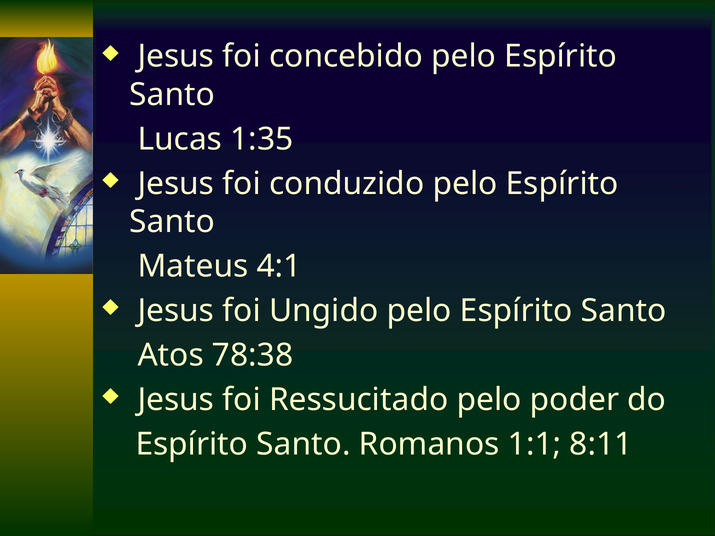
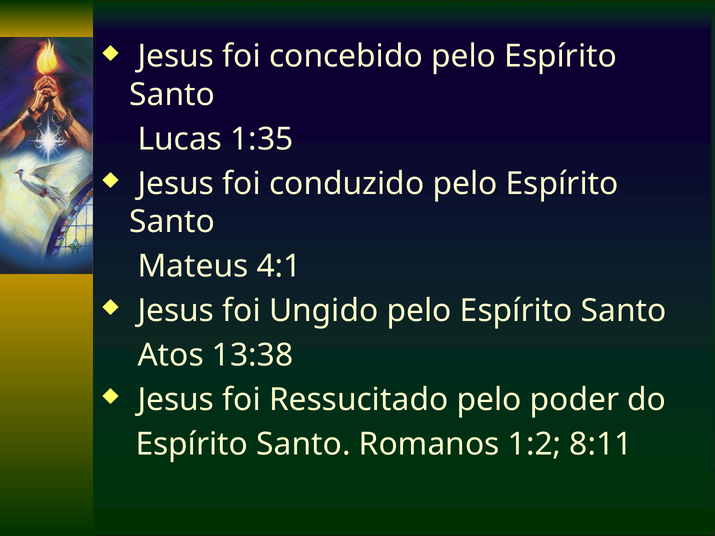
78:38: 78:38 -> 13:38
1:1: 1:1 -> 1:2
